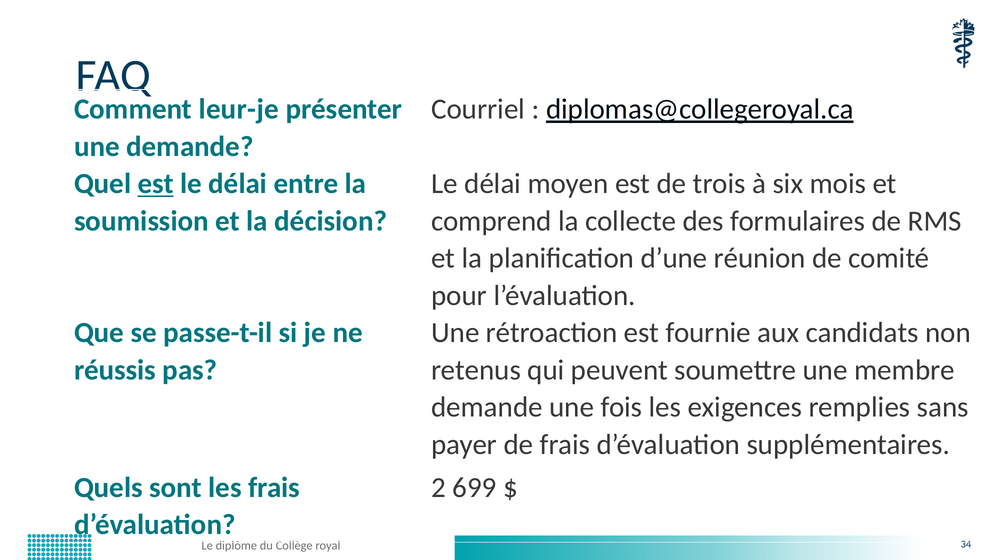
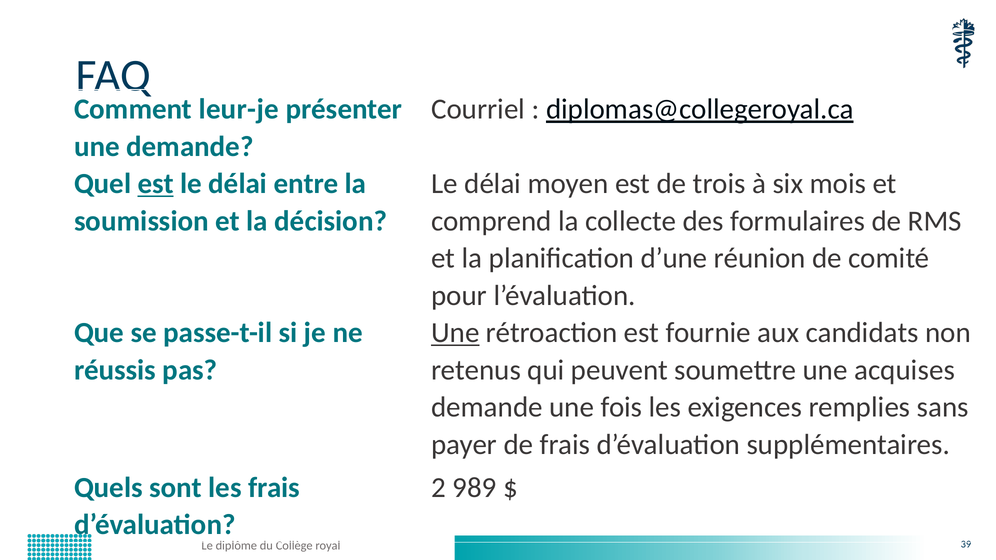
Une at (455, 333) underline: none -> present
membre: membre -> acquises
699: 699 -> 989
34: 34 -> 39
